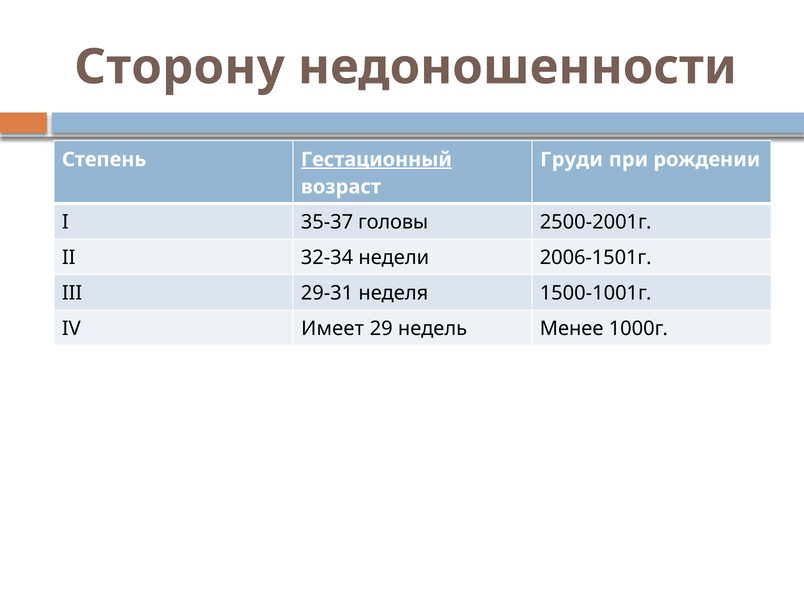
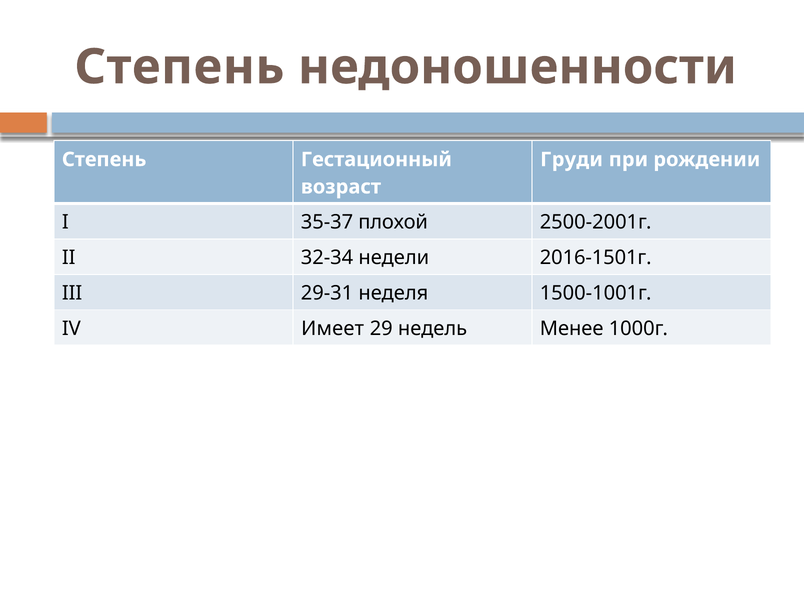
Сторону at (180, 67): Сторону -> Степень
Гестационный underline: present -> none
головы: головы -> плохой
2006-1501г: 2006-1501г -> 2016-1501г
